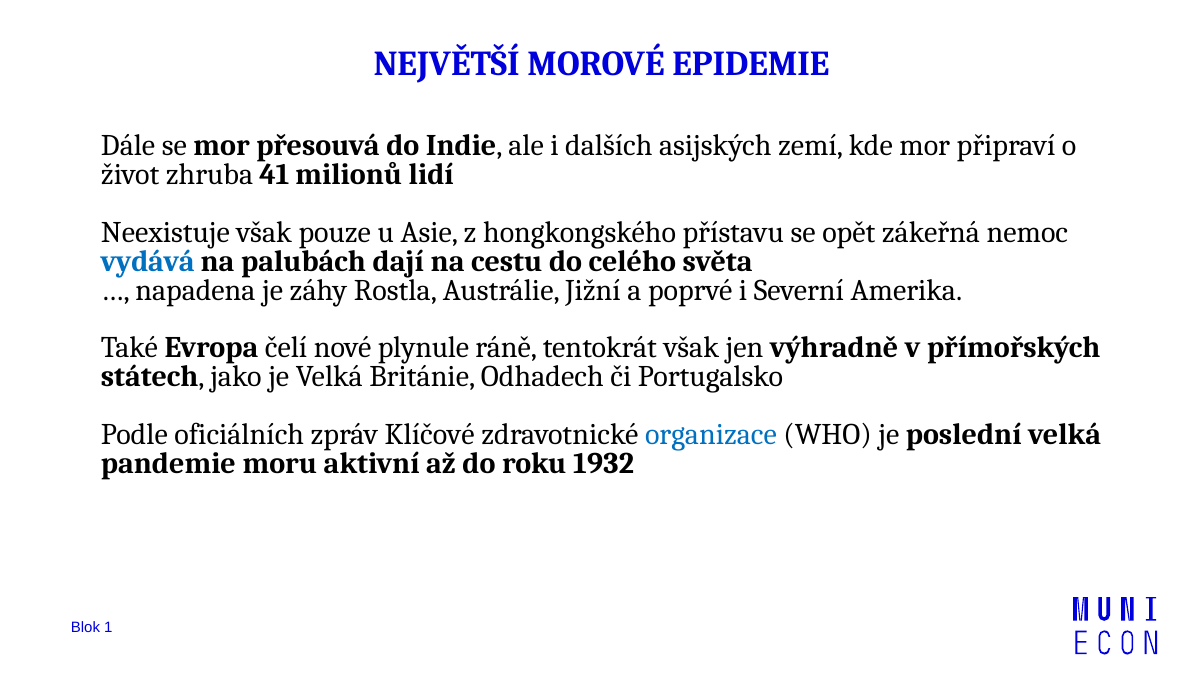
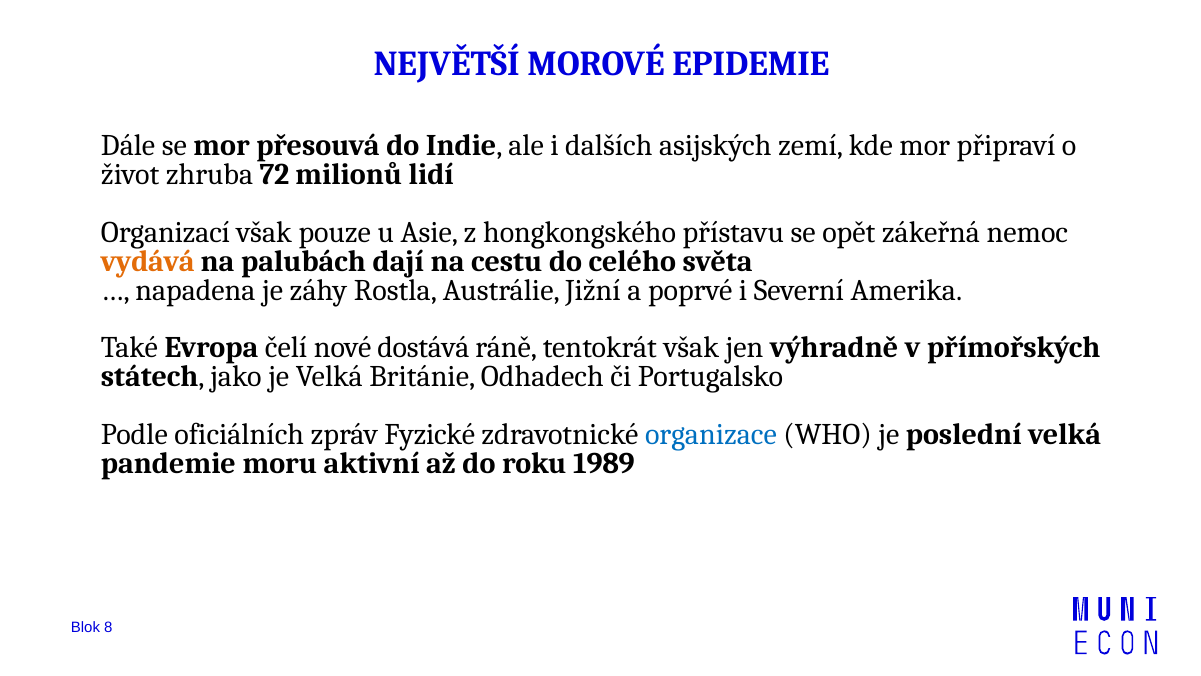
41: 41 -> 72
Neexistuje: Neexistuje -> Organizací
vydává colour: blue -> orange
plynule: plynule -> dostává
Klíčové: Klíčové -> Fyzické
1932: 1932 -> 1989
1: 1 -> 8
